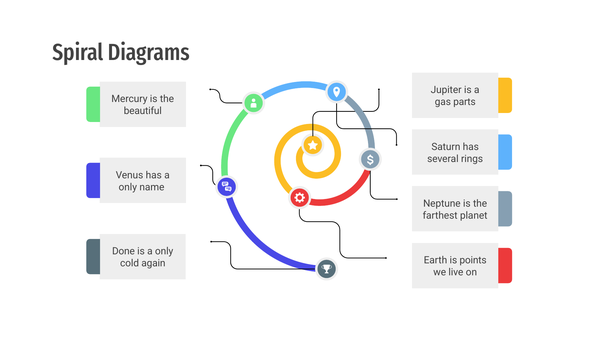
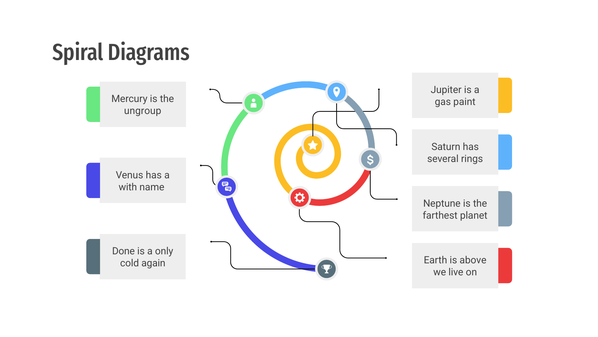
parts: parts -> paint
beautiful: beautiful -> ungroup
only at (128, 187): only -> with
points: points -> above
